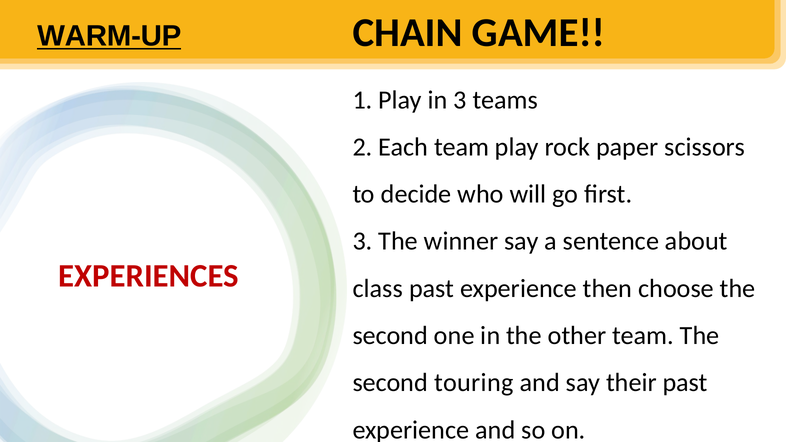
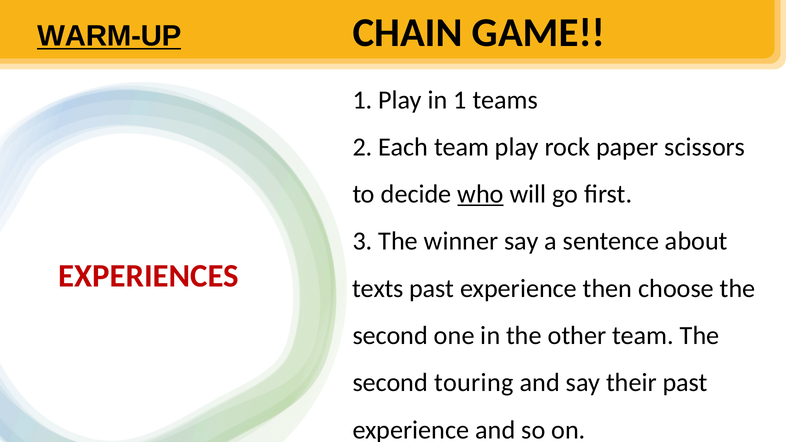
in 3: 3 -> 1
who underline: none -> present
class: class -> texts
